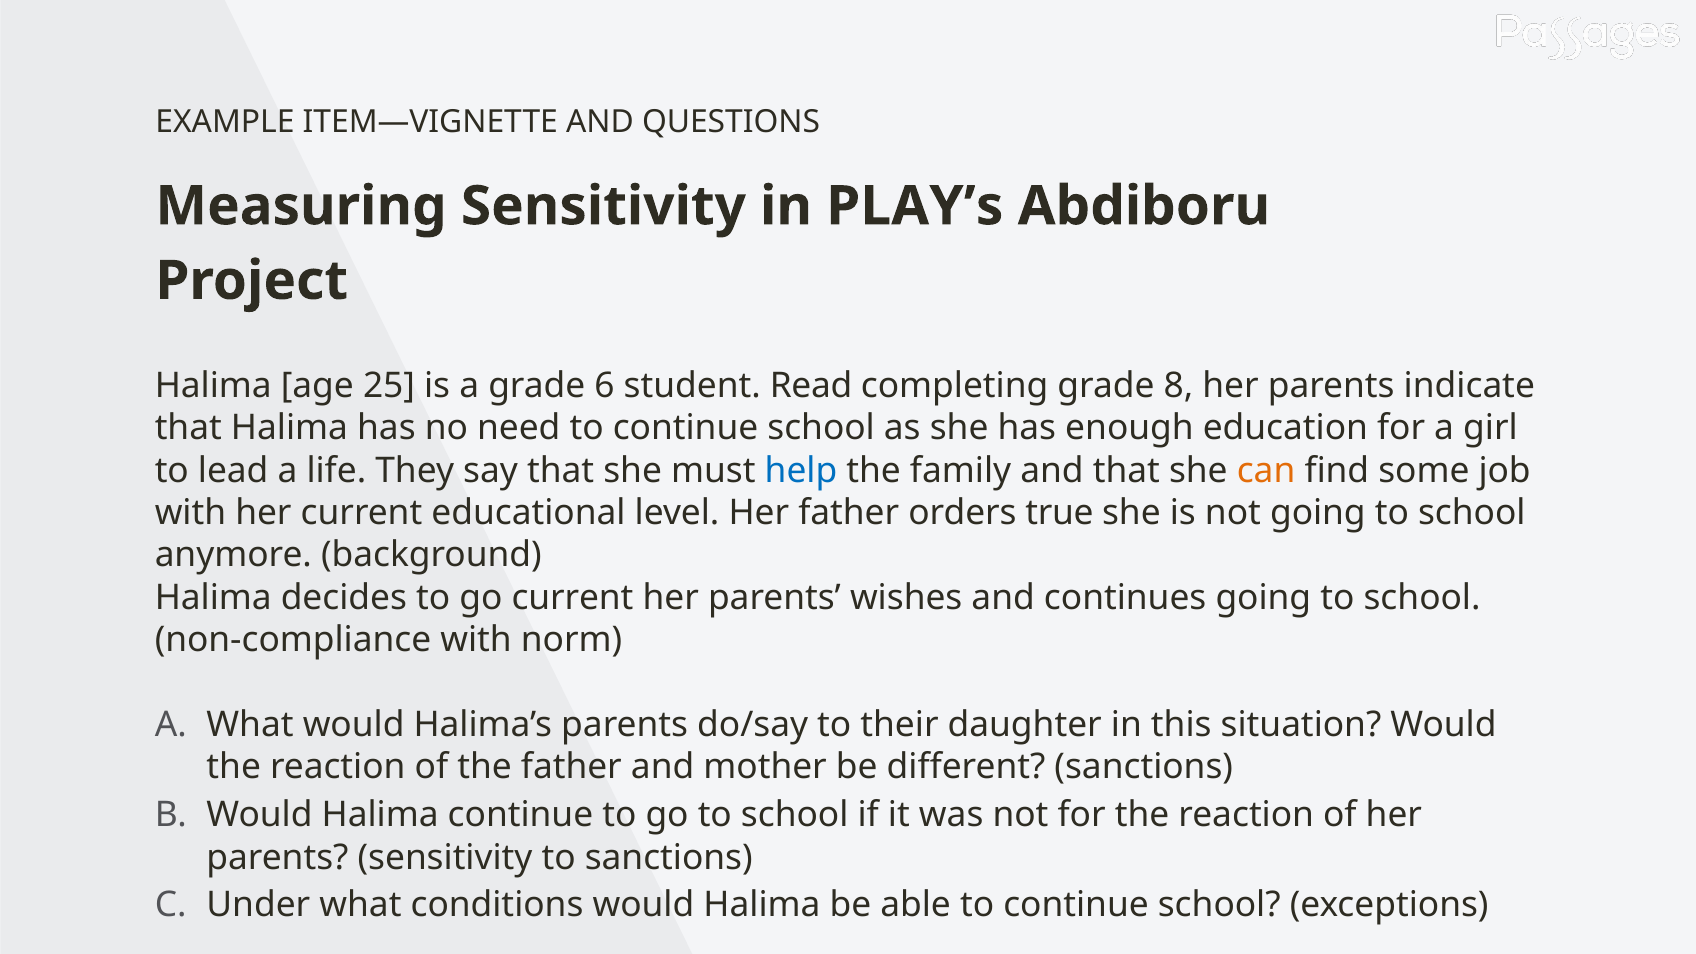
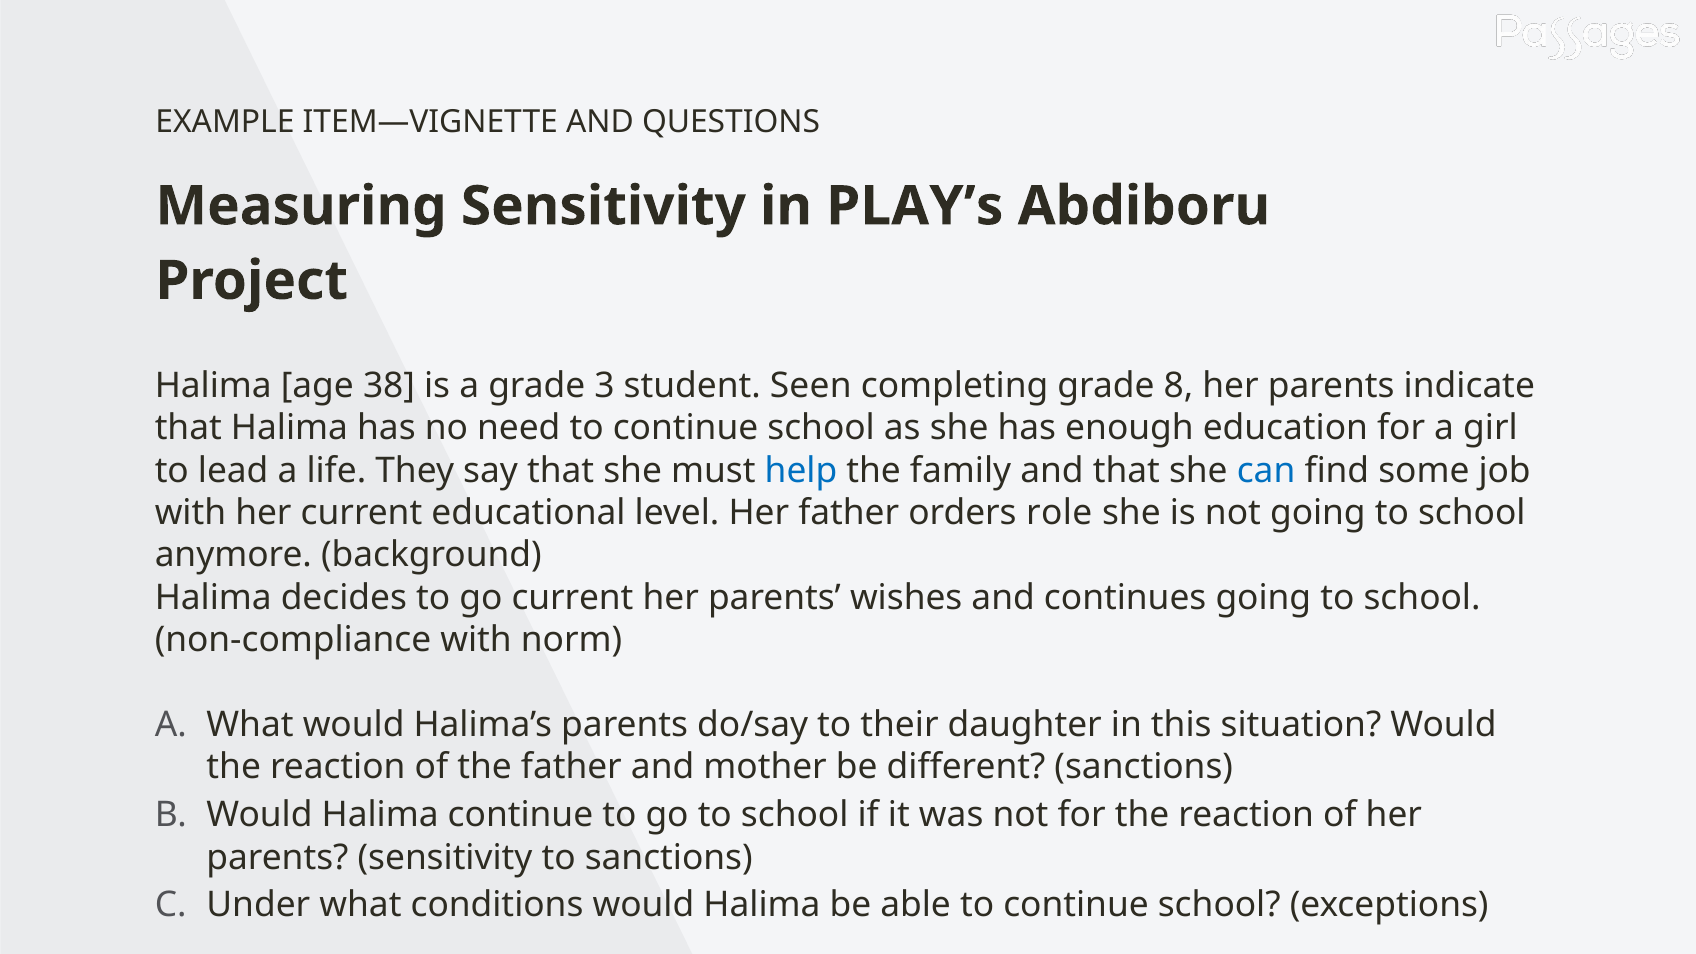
25: 25 -> 38
6: 6 -> 3
Read: Read -> Seen
can colour: orange -> blue
true: true -> role
